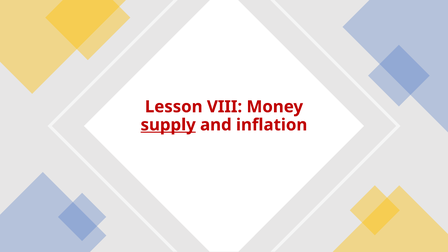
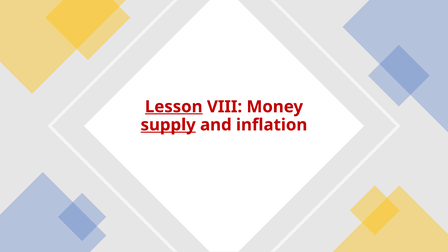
Lesson underline: none -> present
